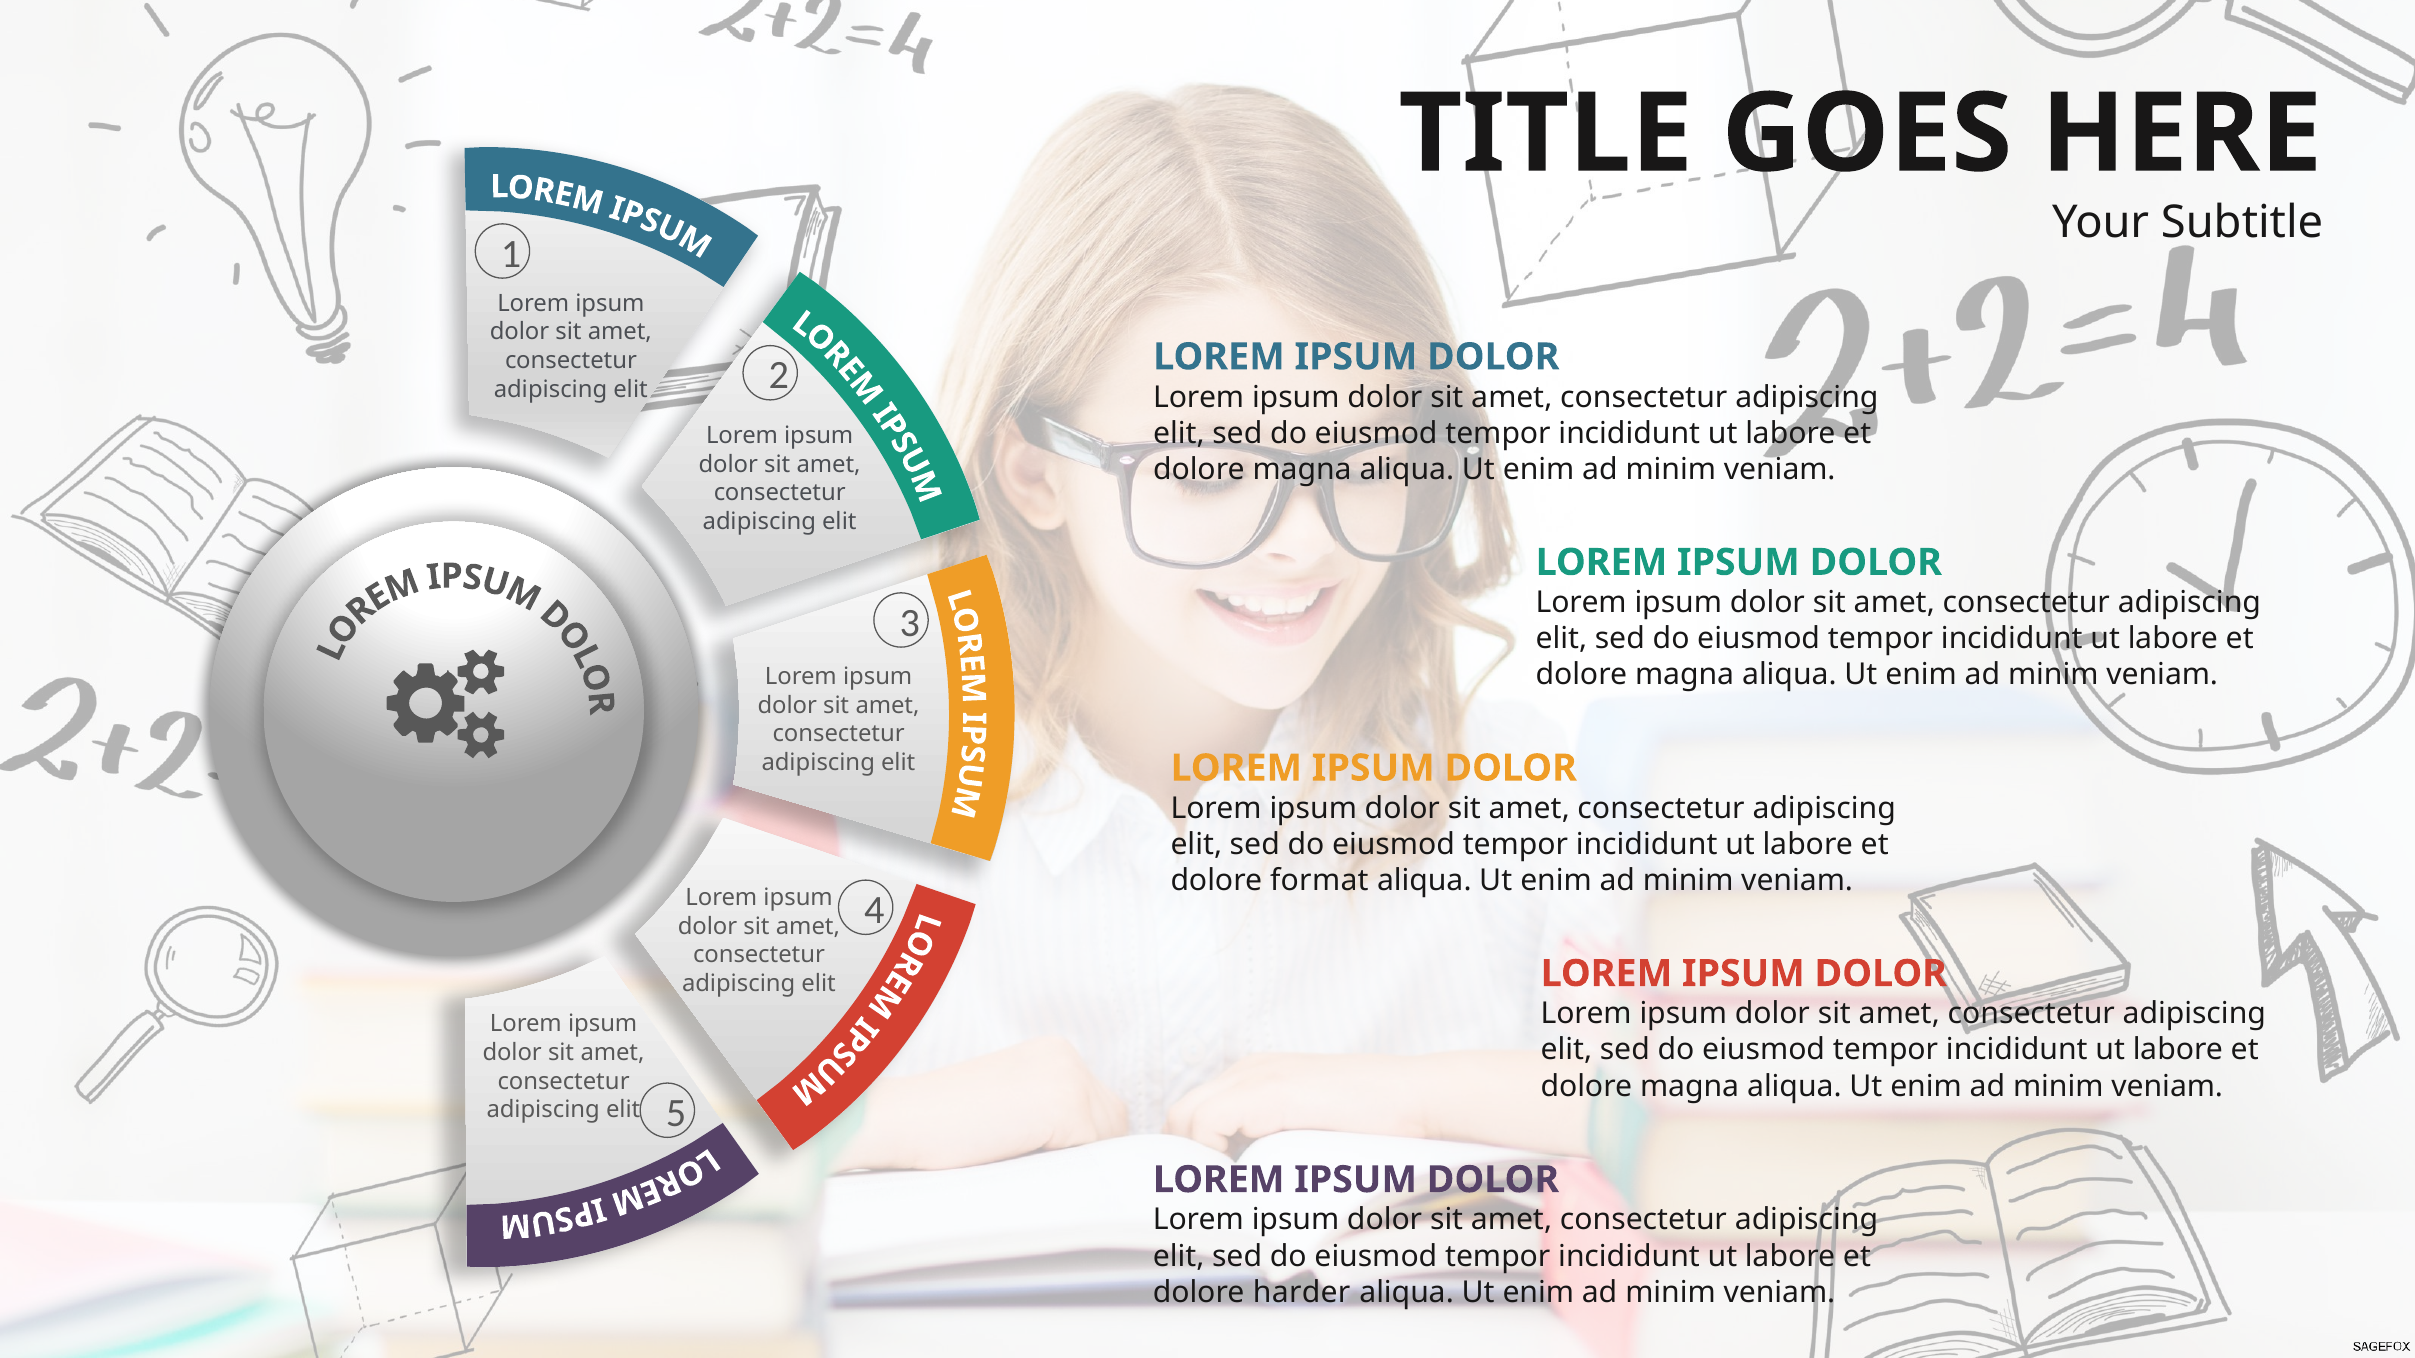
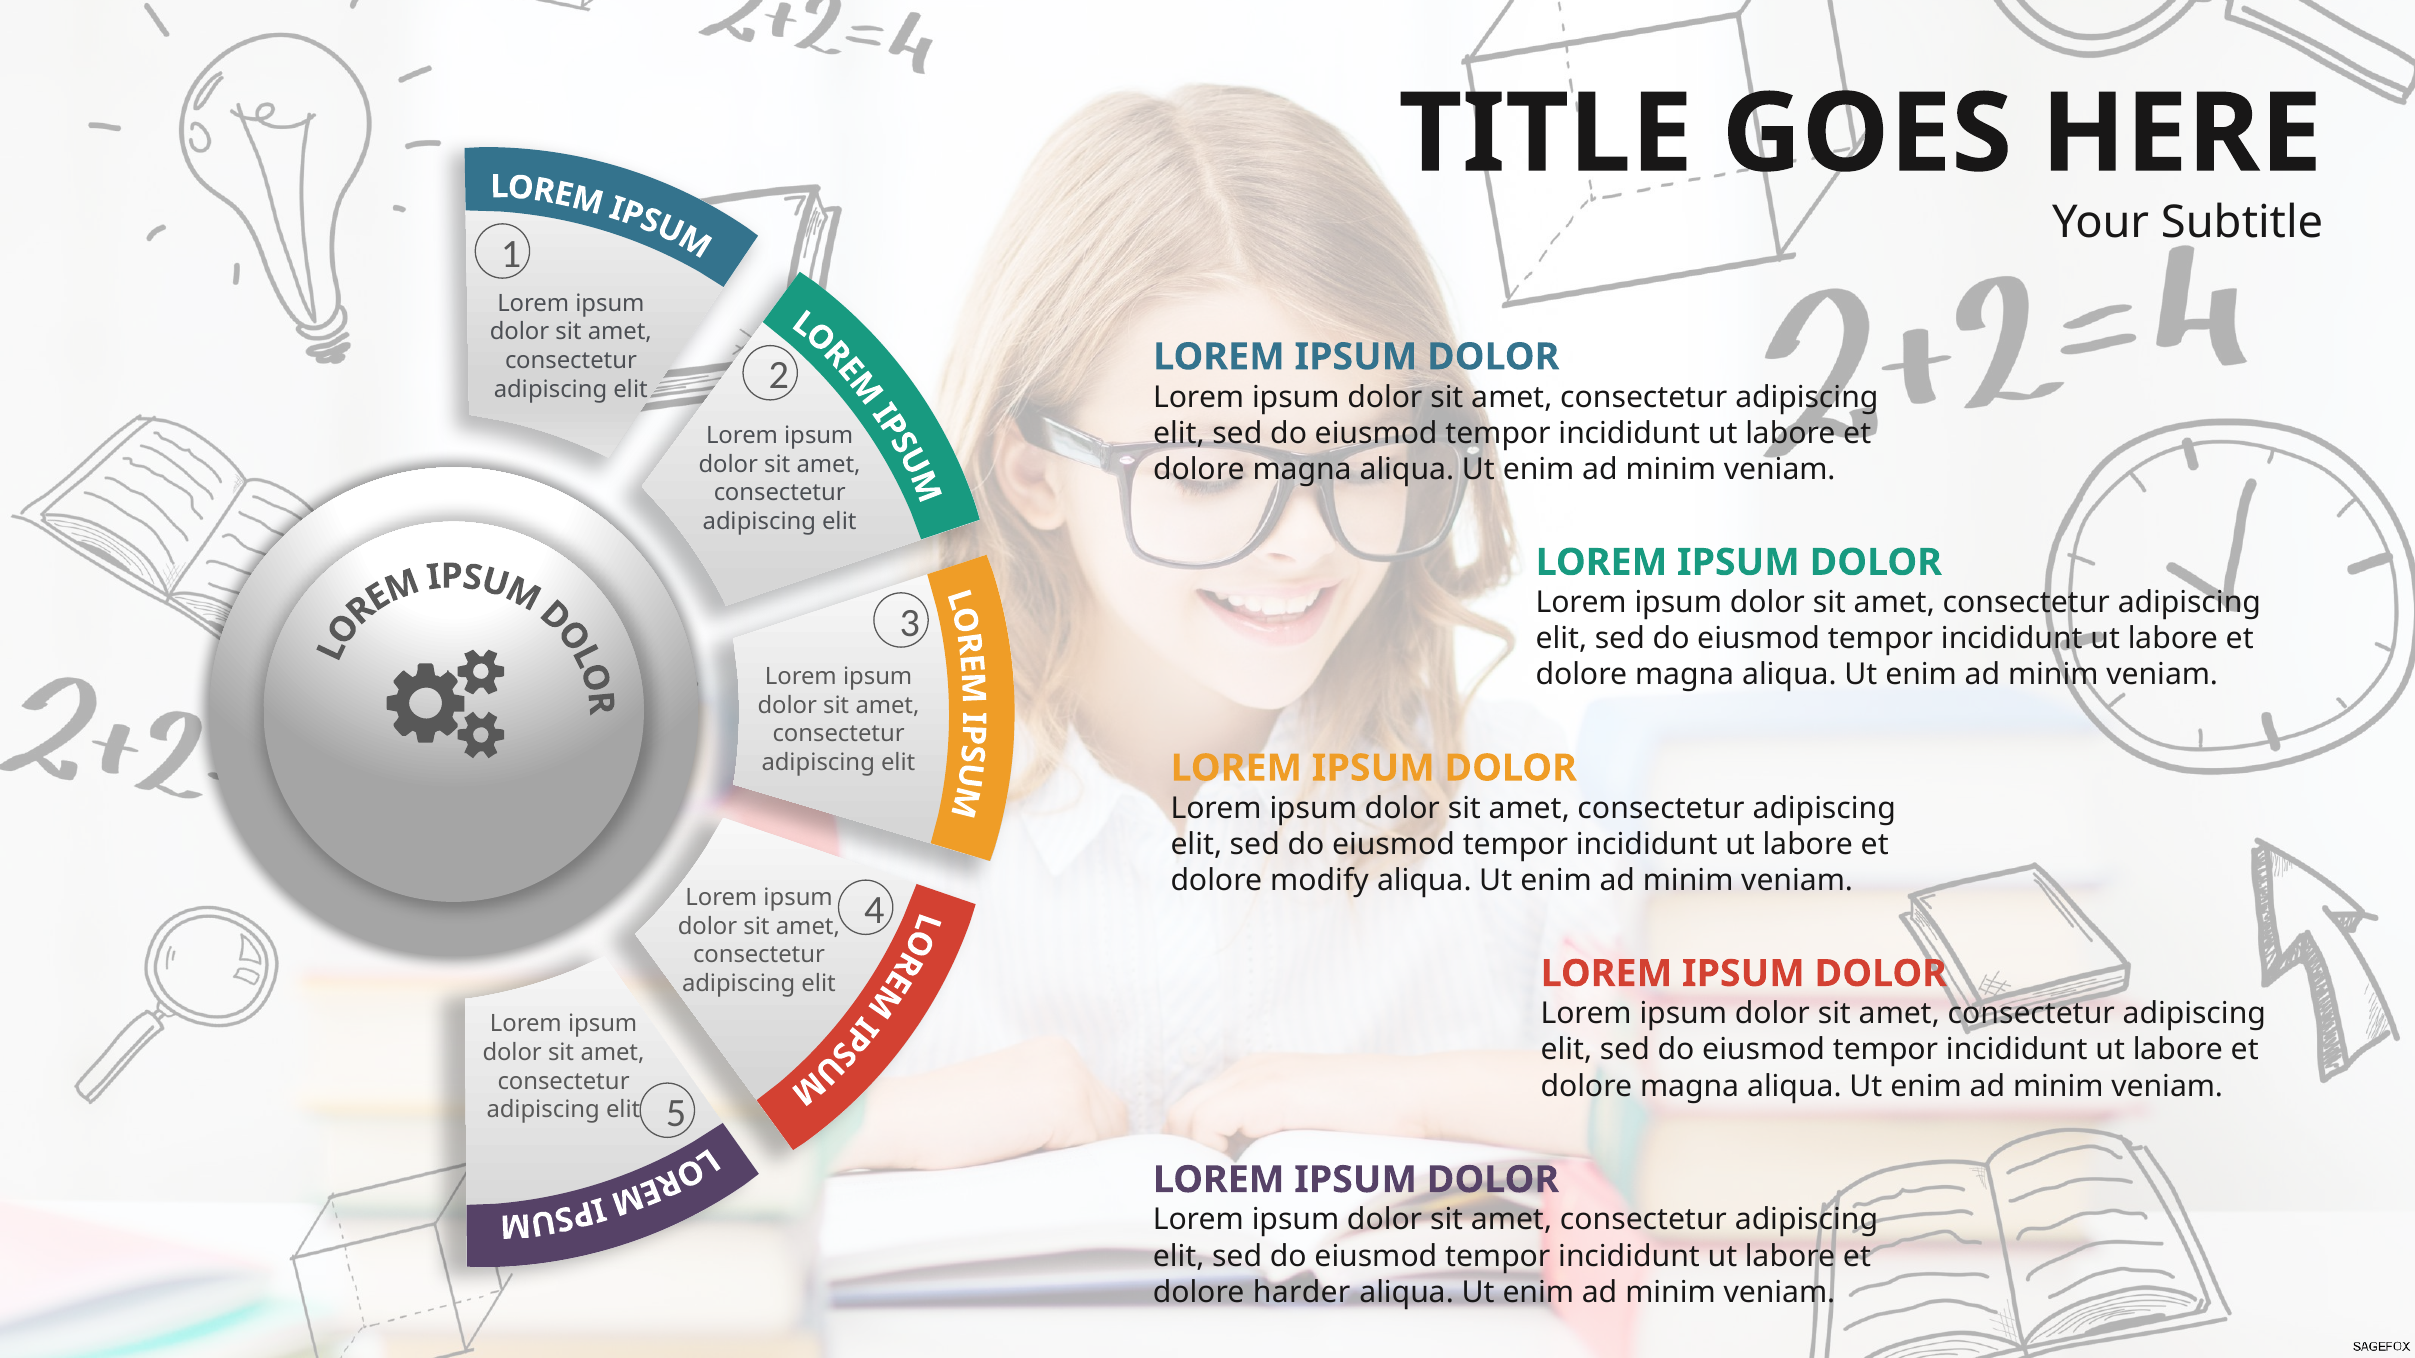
format: format -> modify
